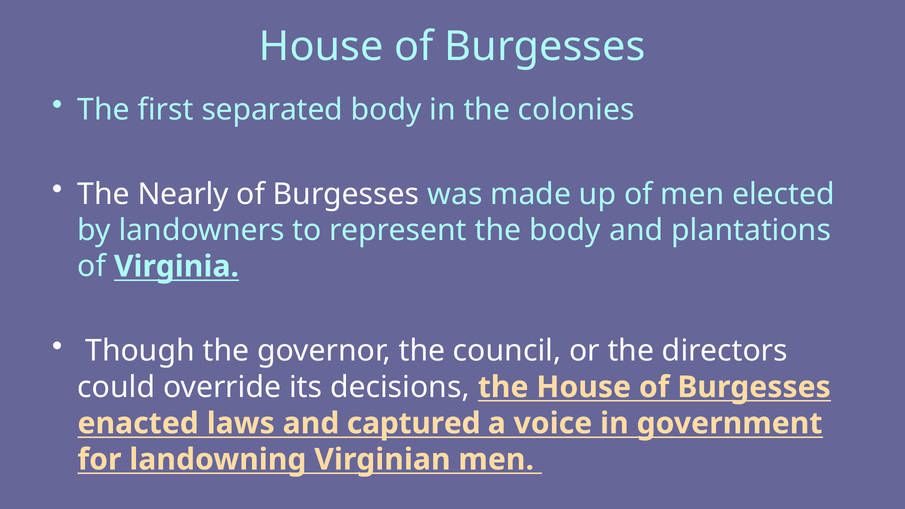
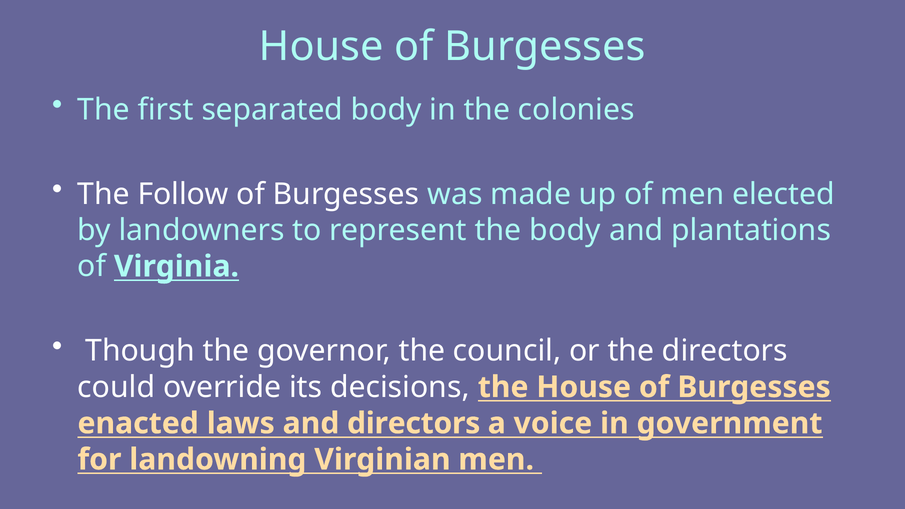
Nearly: Nearly -> Follow
and captured: captured -> directors
